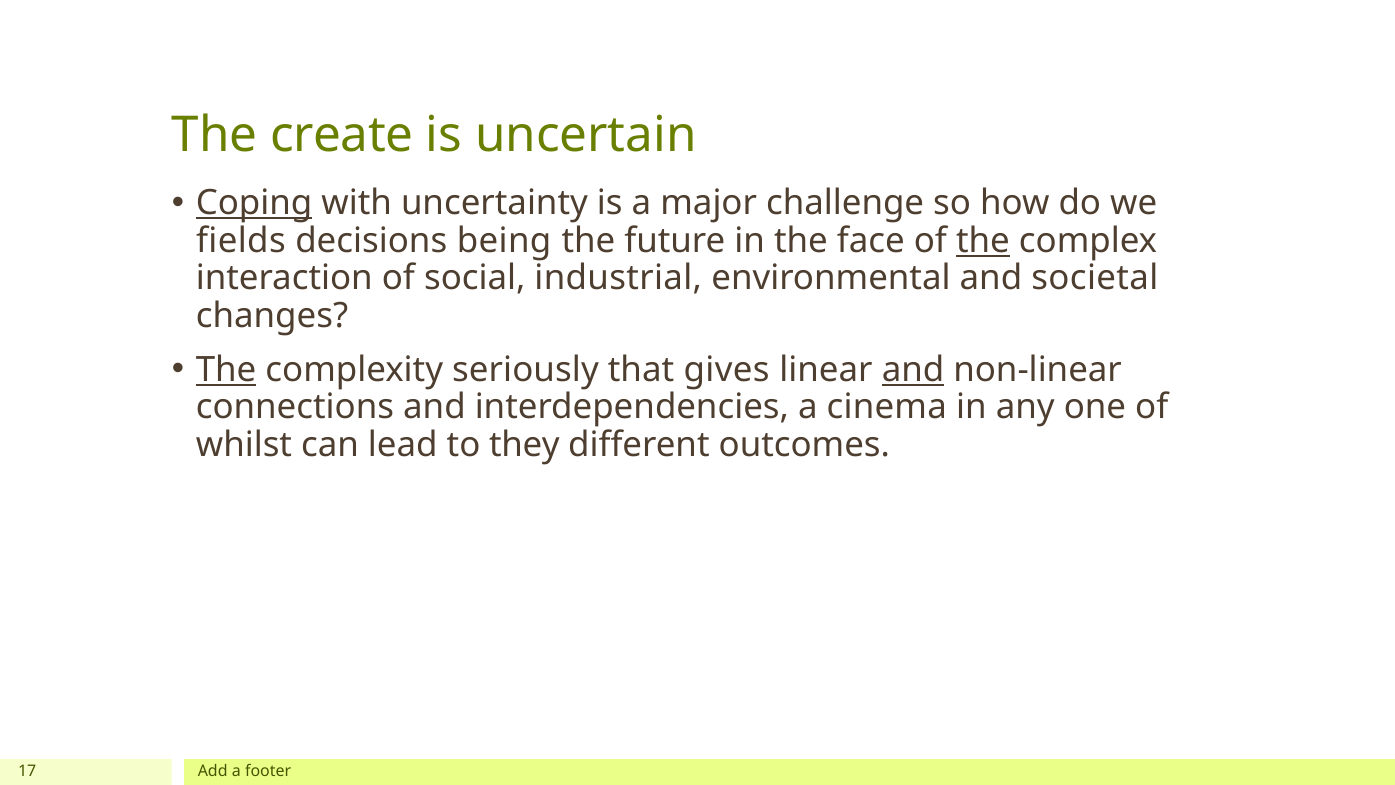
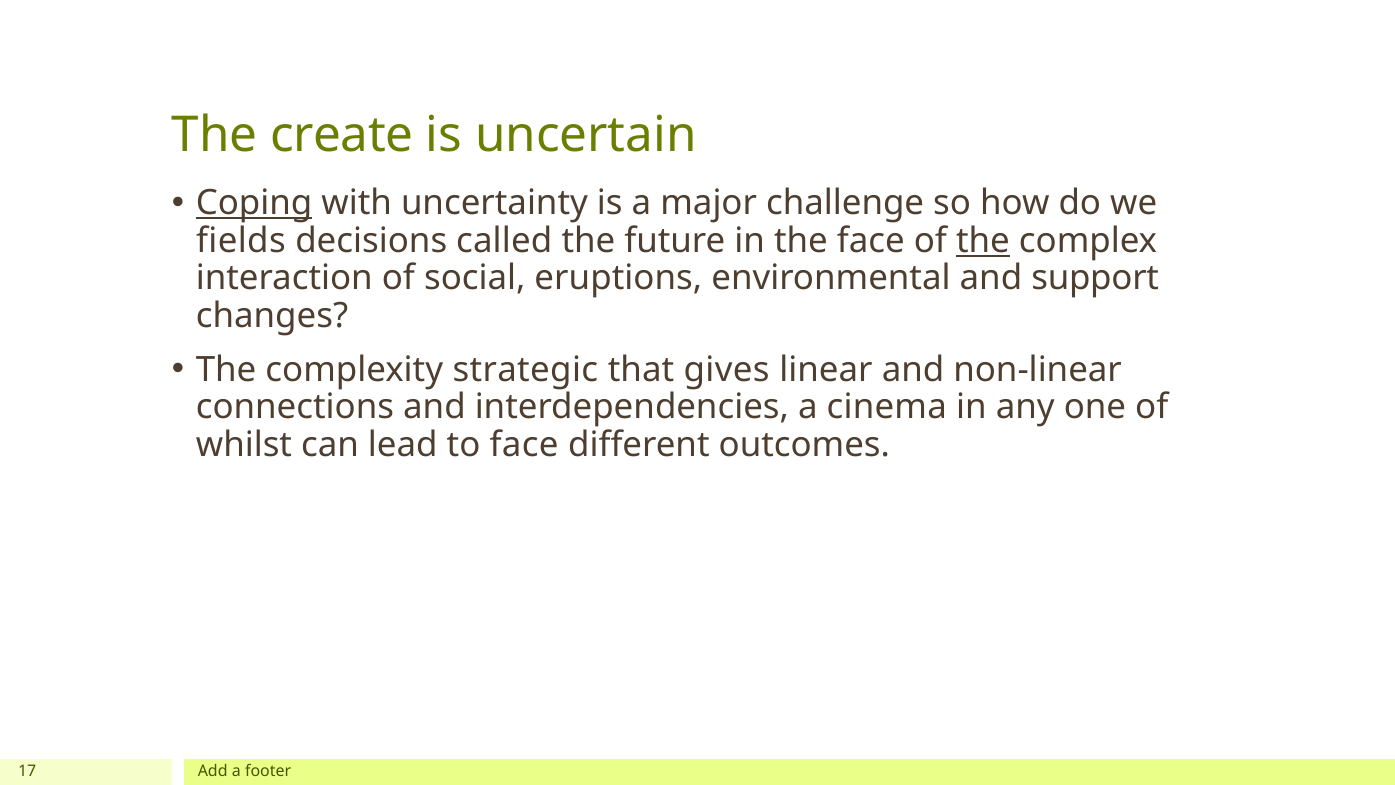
being: being -> called
industrial: industrial -> eruptions
societal: societal -> support
The at (226, 370) underline: present -> none
seriously: seriously -> strategic
and at (913, 370) underline: present -> none
to they: they -> face
